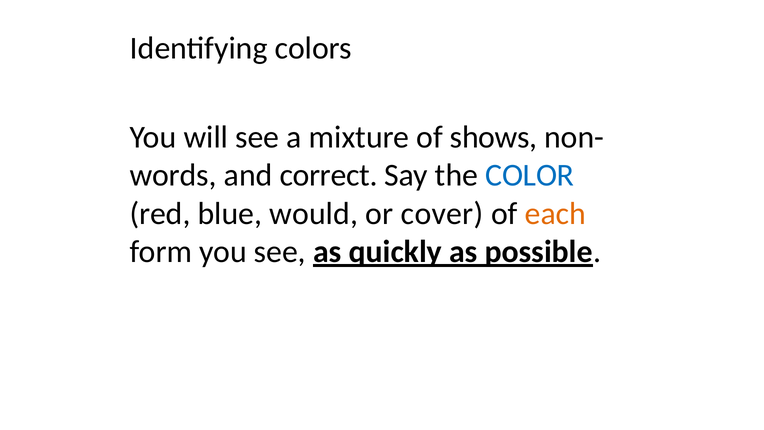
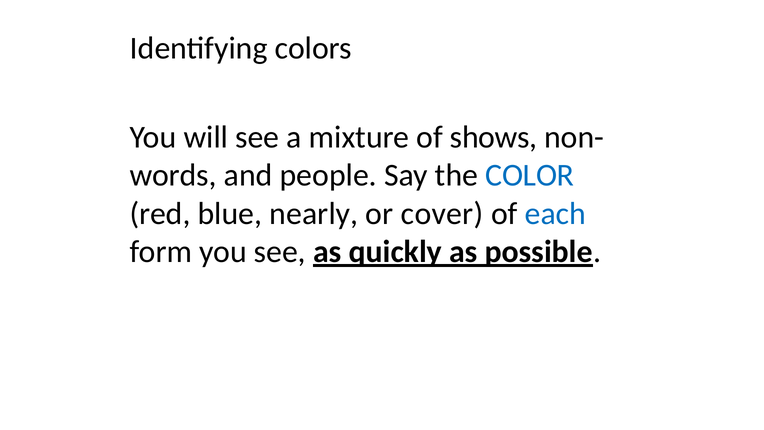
correct: correct -> people
would: would -> nearly
each colour: orange -> blue
